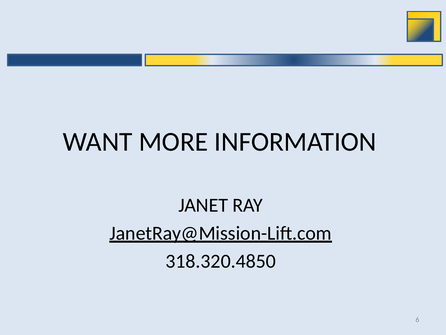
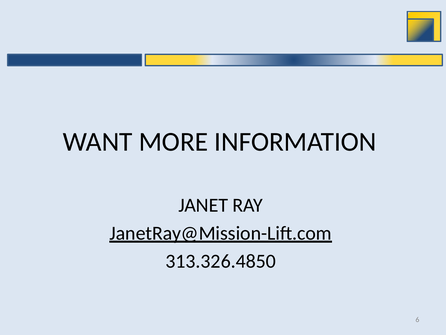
318.320.4850: 318.320.4850 -> 313.326.4850
